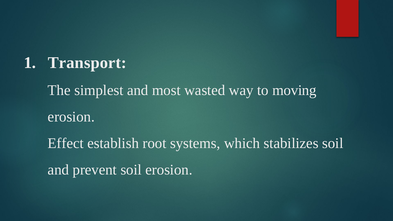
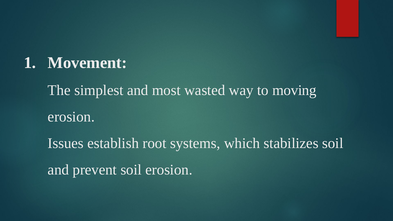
Transport: Transport -> Movement
Effect: Effect -> Issues
